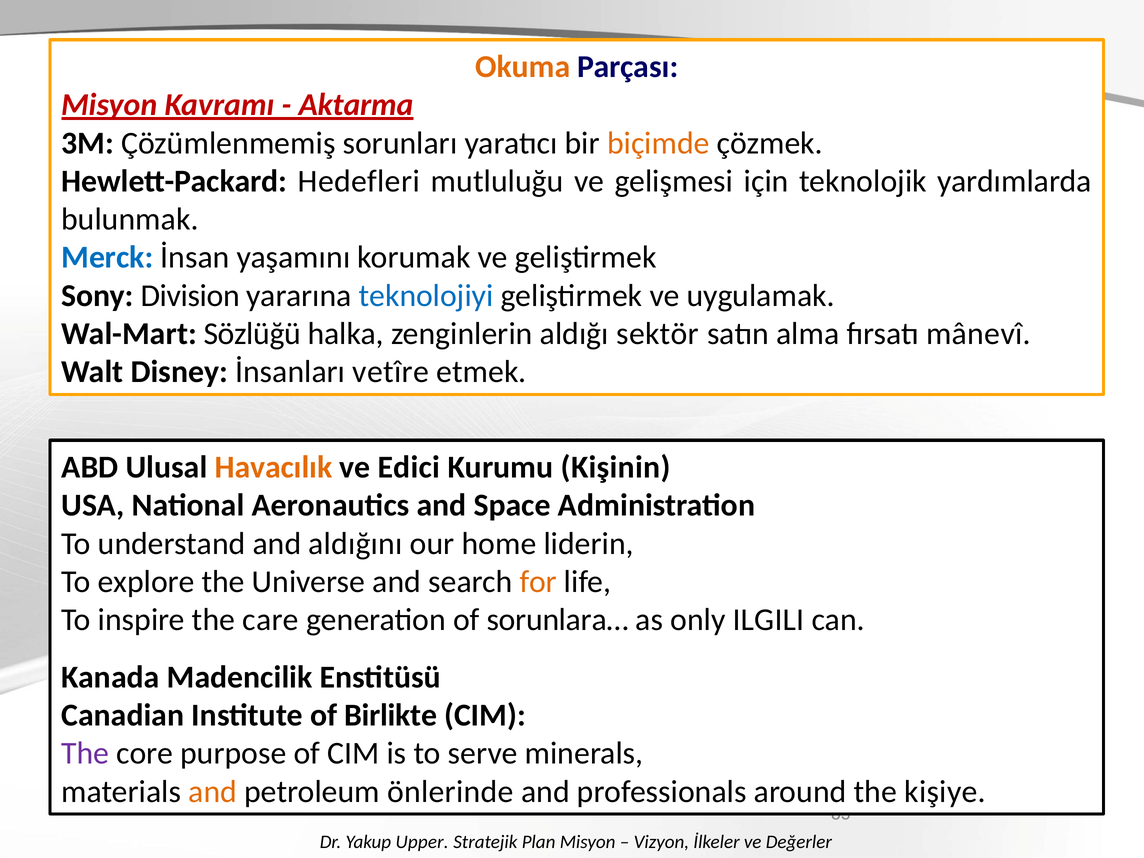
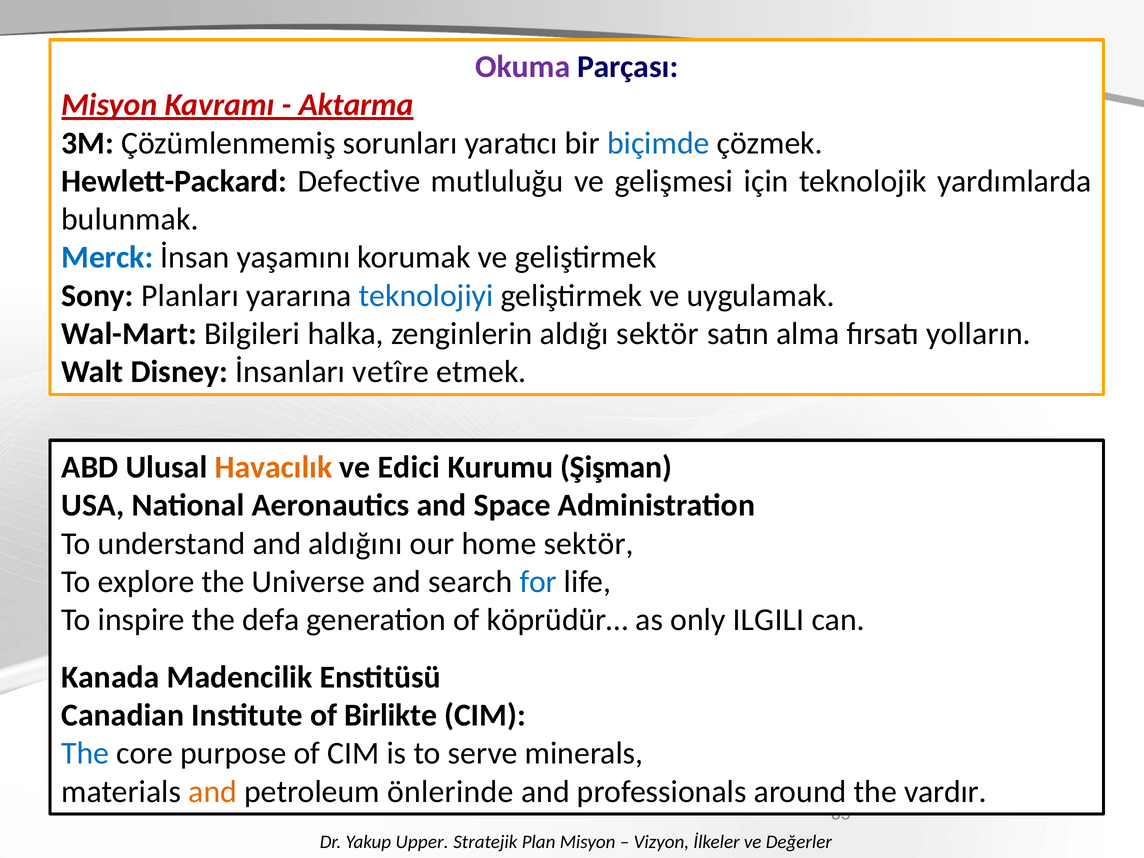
Okuma colour: orange -> purple
biçimde colour: orange -> blue
Hedefleri: Hedefleri -> Defective
Division: Division -> Planları
Sözlüğü: Sözlüğü -> Bilgileri
mânevî: mânevî -> yolların
Kişinin: Kişinin -> Şişman
home liderin: liderin -> sektör
for colour: orange -> blue
care: care -> defa
sorunlara…: sorunlara… -> köprüdür…
The at (85, 753) colour: purple -> blue
kişiye: kişiye -> vardır
